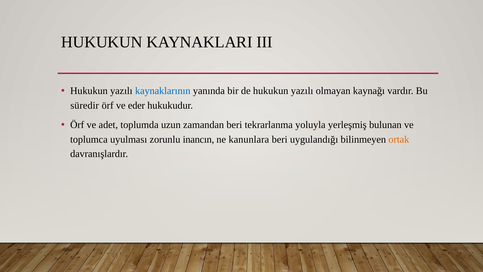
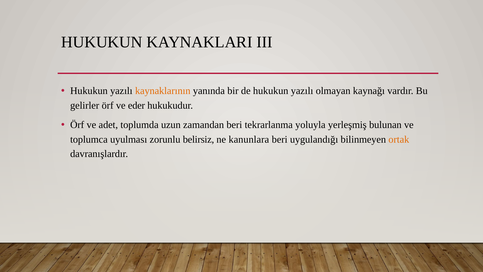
kaynaklarının colour: blue -> orange
süredir: süredir -> gelirler
inancın: inancın -> belirsiz
